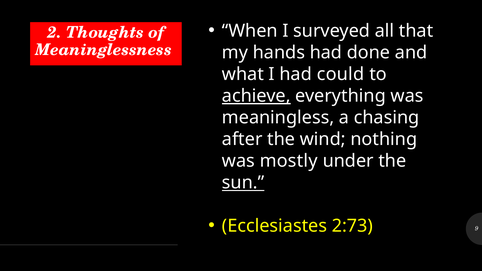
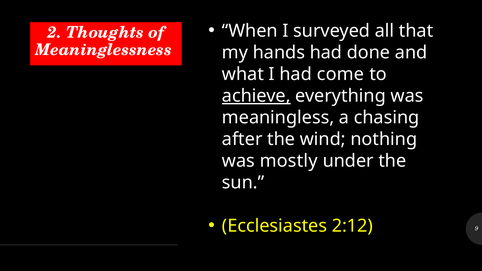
could: could -> come
sun underline: present -> none
2:73: 2:73 -> 2:12
